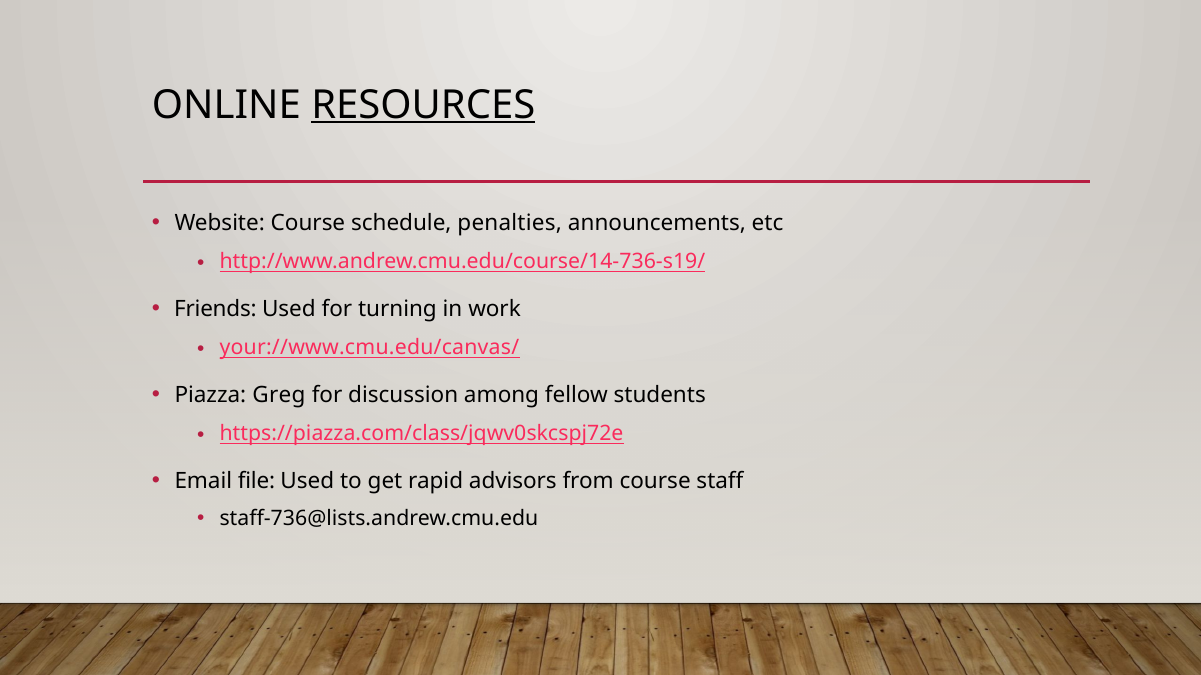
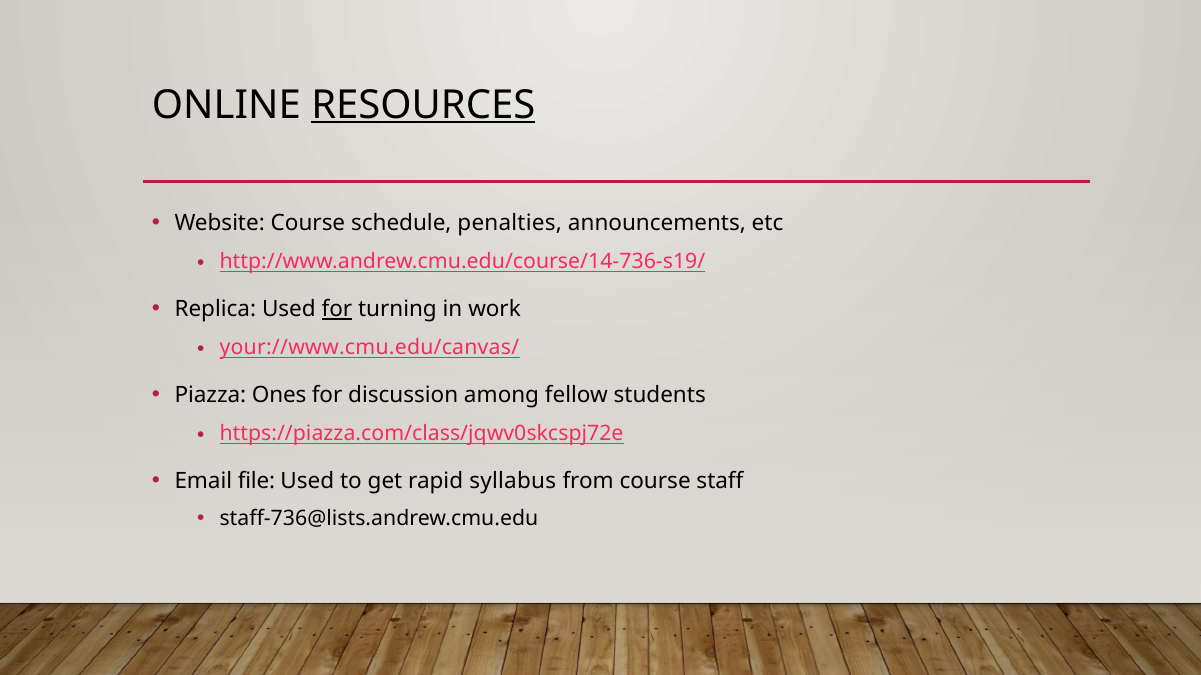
Friends: Friends -> Replica
for at (337, 310) underline: none -> present
Greg: Greg -> Ones
advisors: advisors -> syllabus
